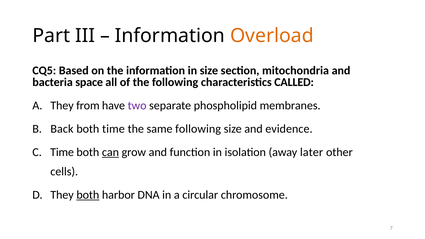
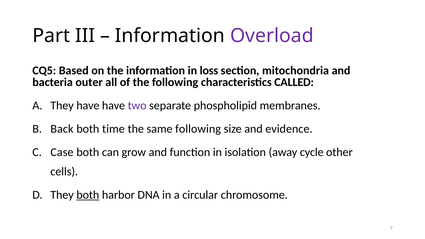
Overload colour: orange -> purple
in size: size -> loss
space: space -> outer
They from: from -> have
Time at (62, 152): Time -> Case
can underline: present -> none
later: later -> cycle
